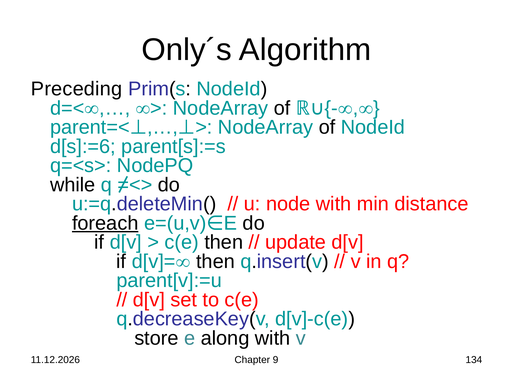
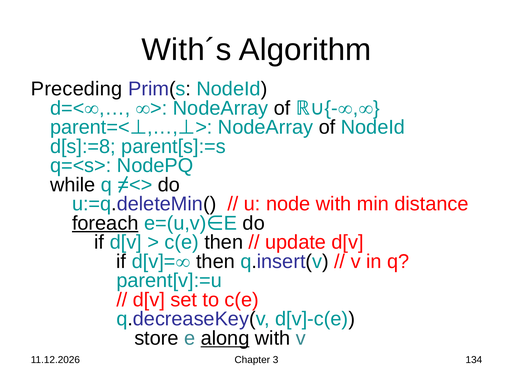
Only´s: Only´s -> With´s
d[s]:=6: d[s]:=6 -> d[s]:=8
along underline: none -> present
9: 9 -> 3
